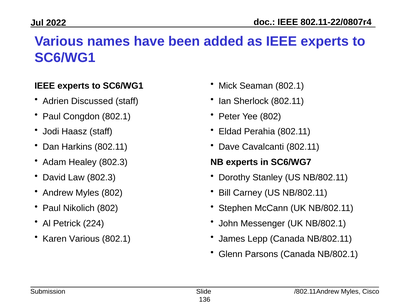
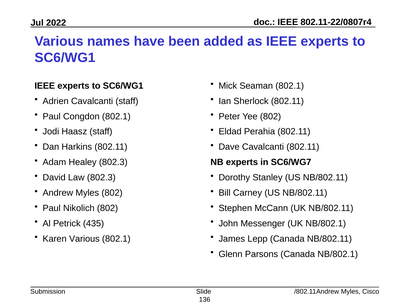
Adrien Discussed: Discussed -> Cavalcanti
224: 224 -> 435
